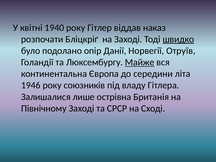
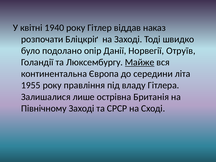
швидко underline: present -> none
1946: 1946 -> 1955
союзників: союзників -> правління
